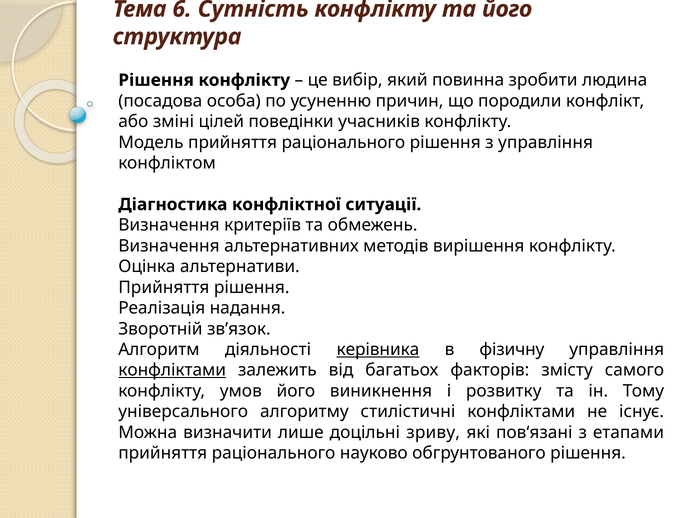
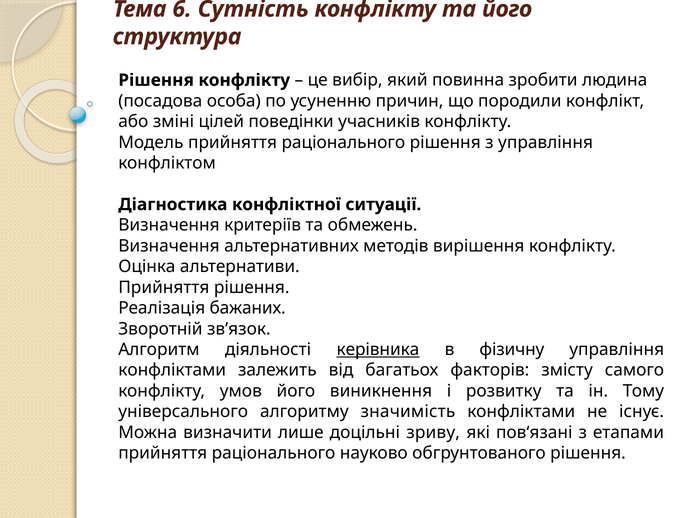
надання: надання -> бажаних
конфліктами at (172, 370) underline: present -> none
стилістичні: стилістичні -> значимість
